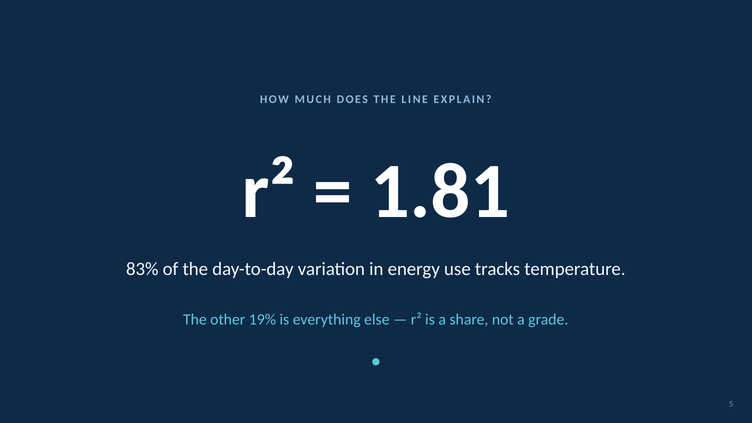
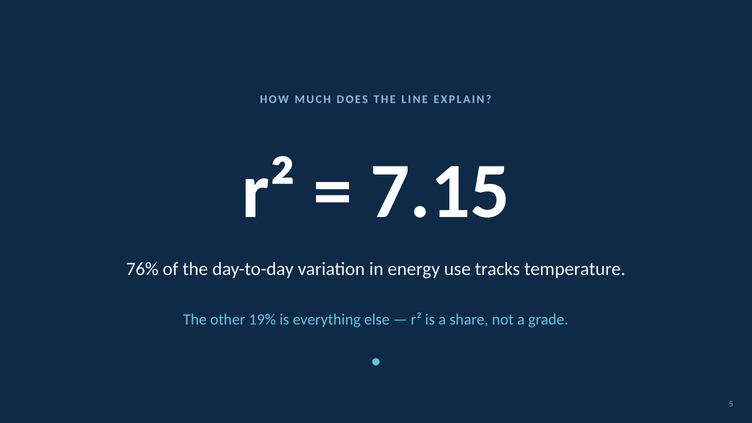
1.81: 1.81 -> 7.15
83%: 83% -> 76%
